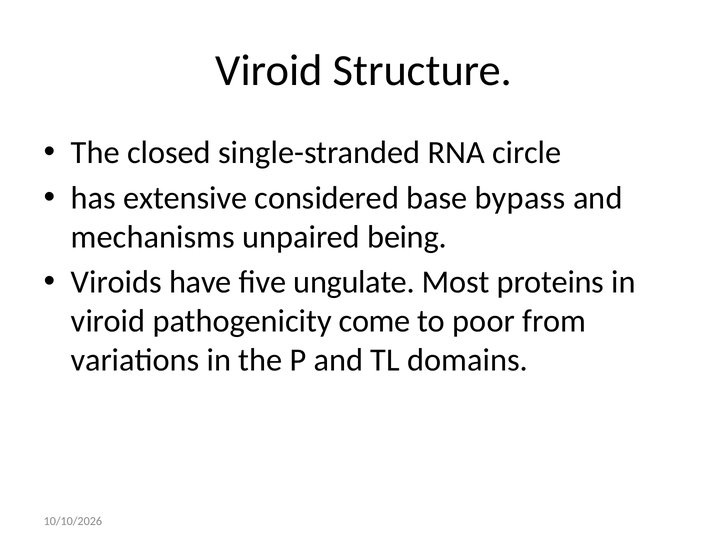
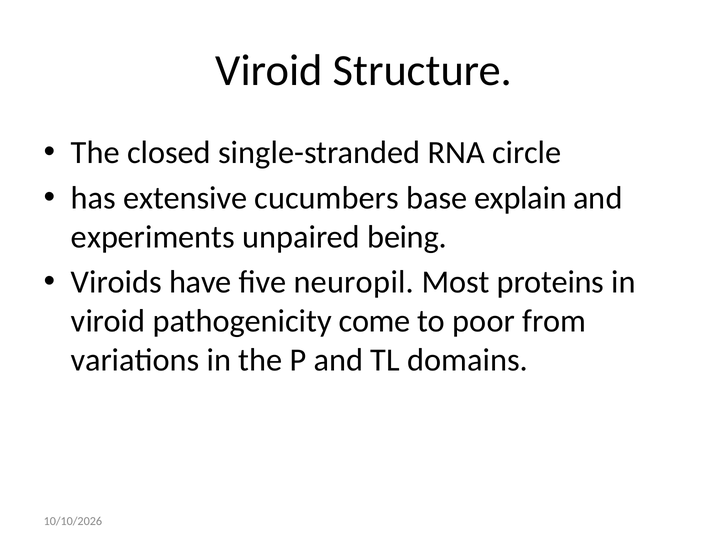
considered: considered -> cucumbers
bypass: bypass -> explain
mechanisms: mechanisms -> experiments
ungulate: ungulate -> neuropil
